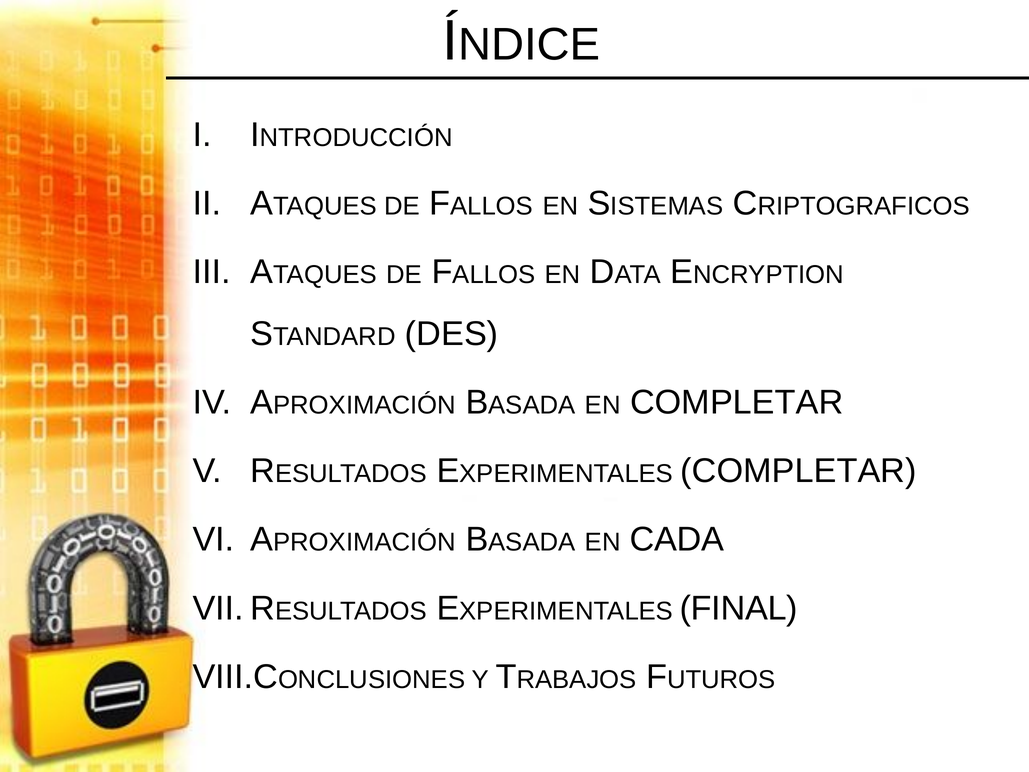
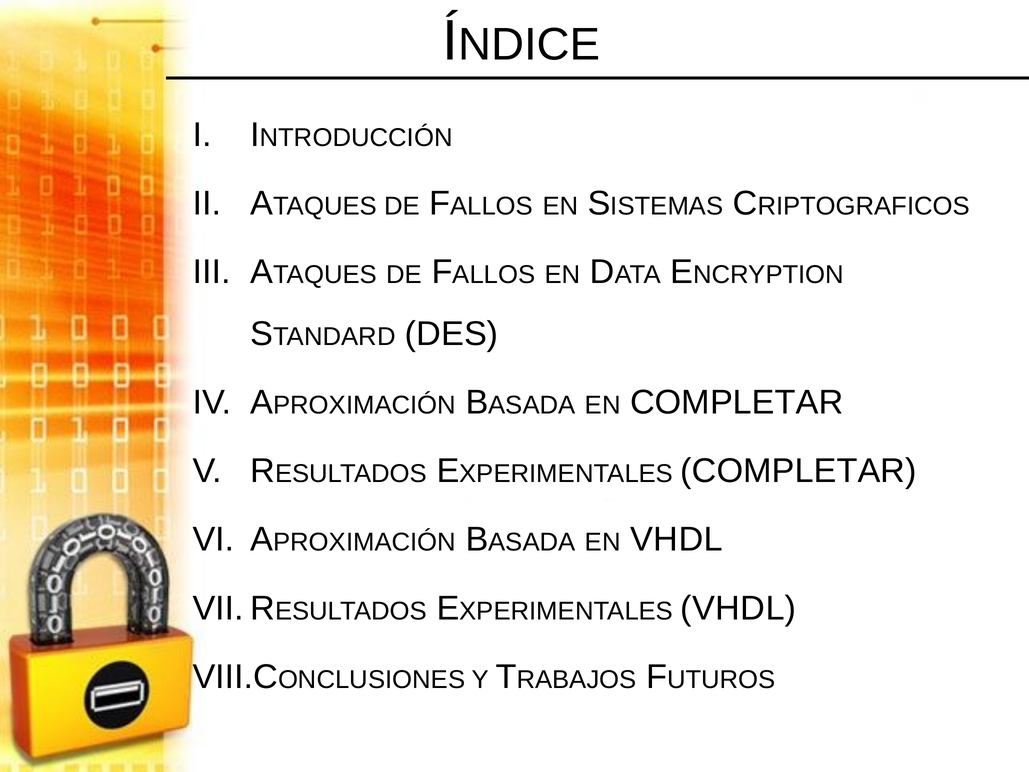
EN CADA: CADA -> VHDL
FINAL at (739, 608): FINAL -> VHDL
